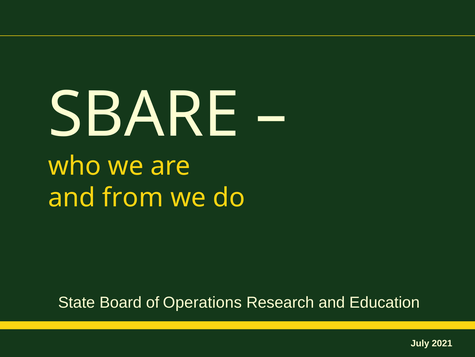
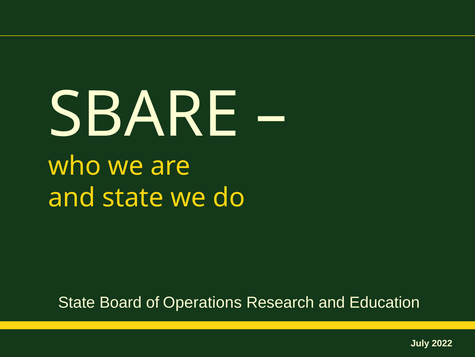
and from: from -> state
2021: 2021 -> 2022
